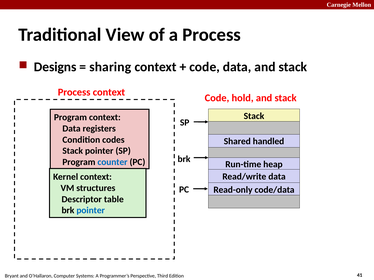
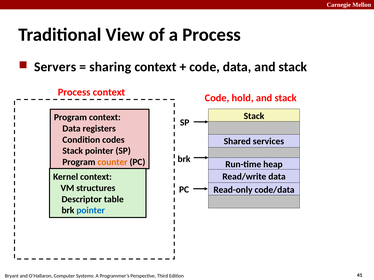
Designs: Designs -> Servers
handled: handled -> services
counter colour: blue -> orange
